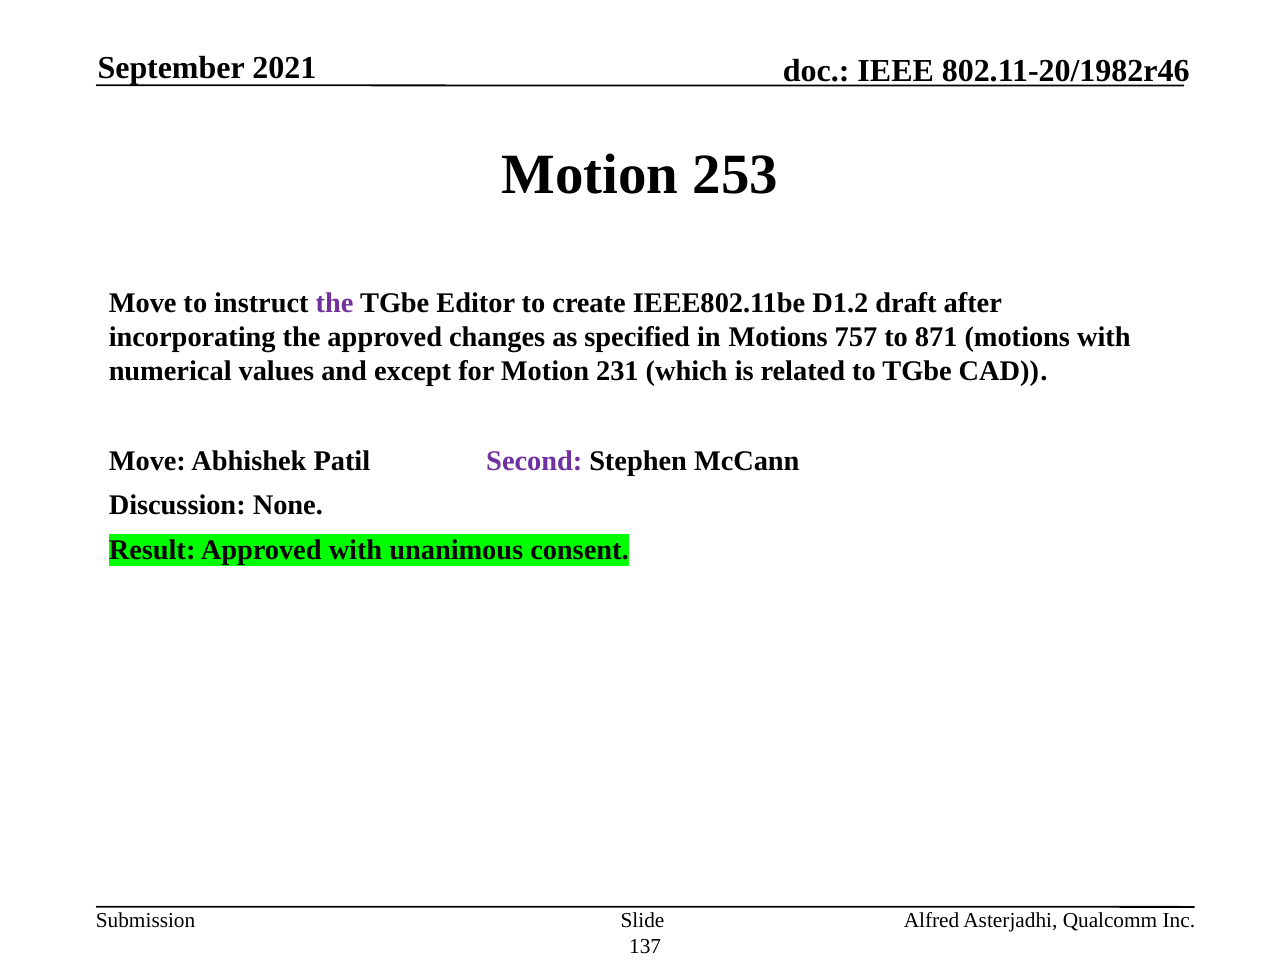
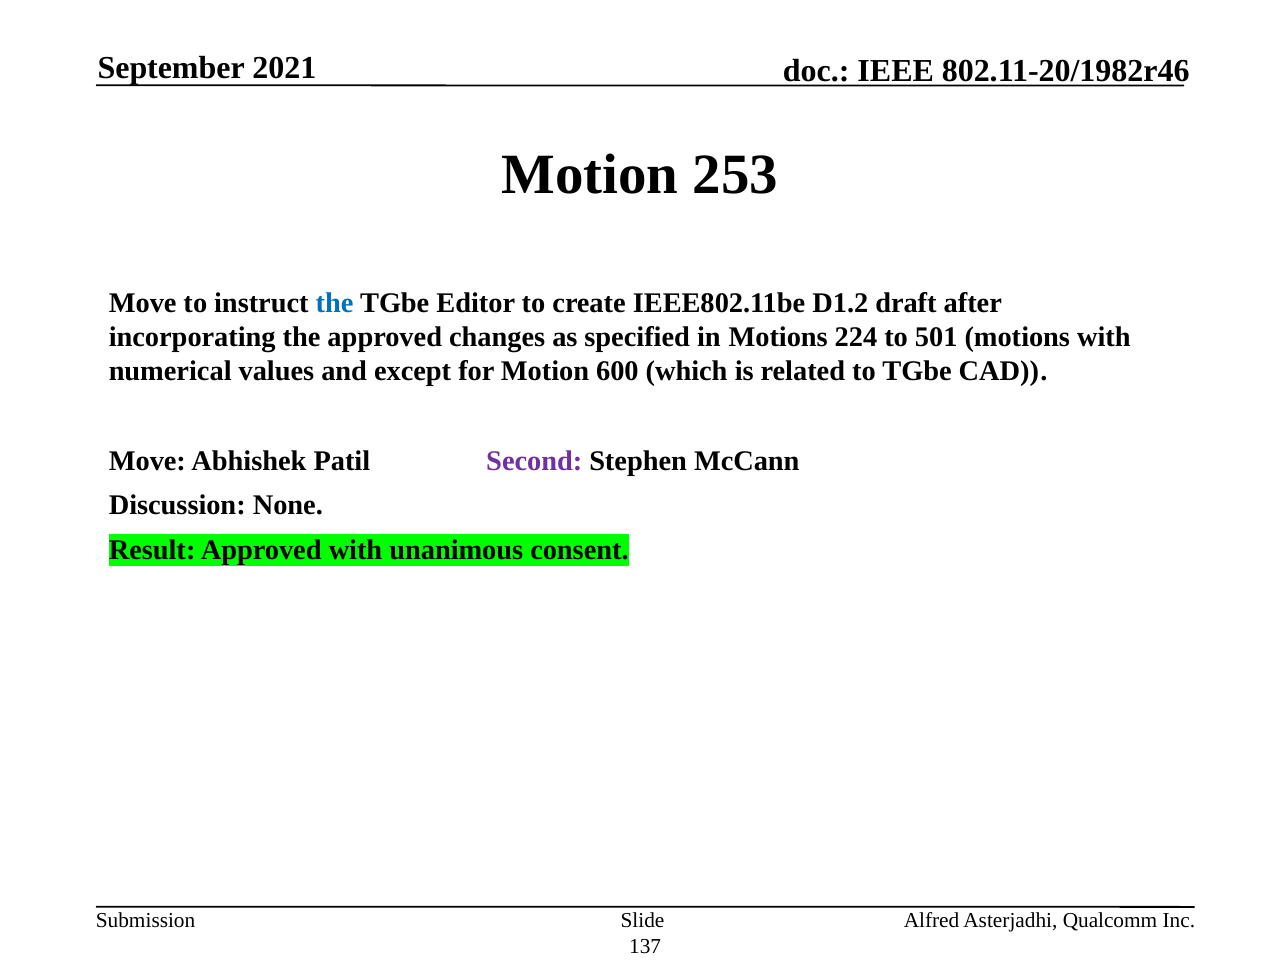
the at (335, 303) colour: purple -> blue
757: 757 -> 224
871: 871 -> 501
231: 231 -> 600
